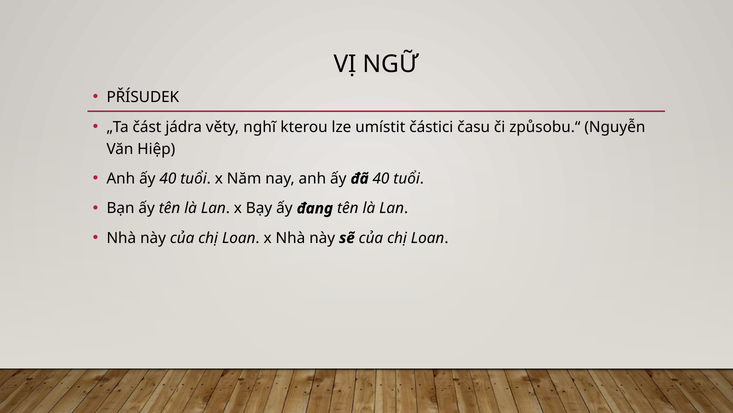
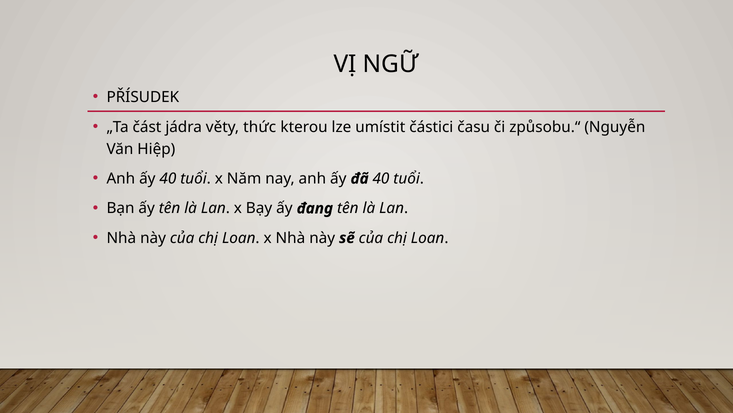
nghĩ: nghĩ -> thức
